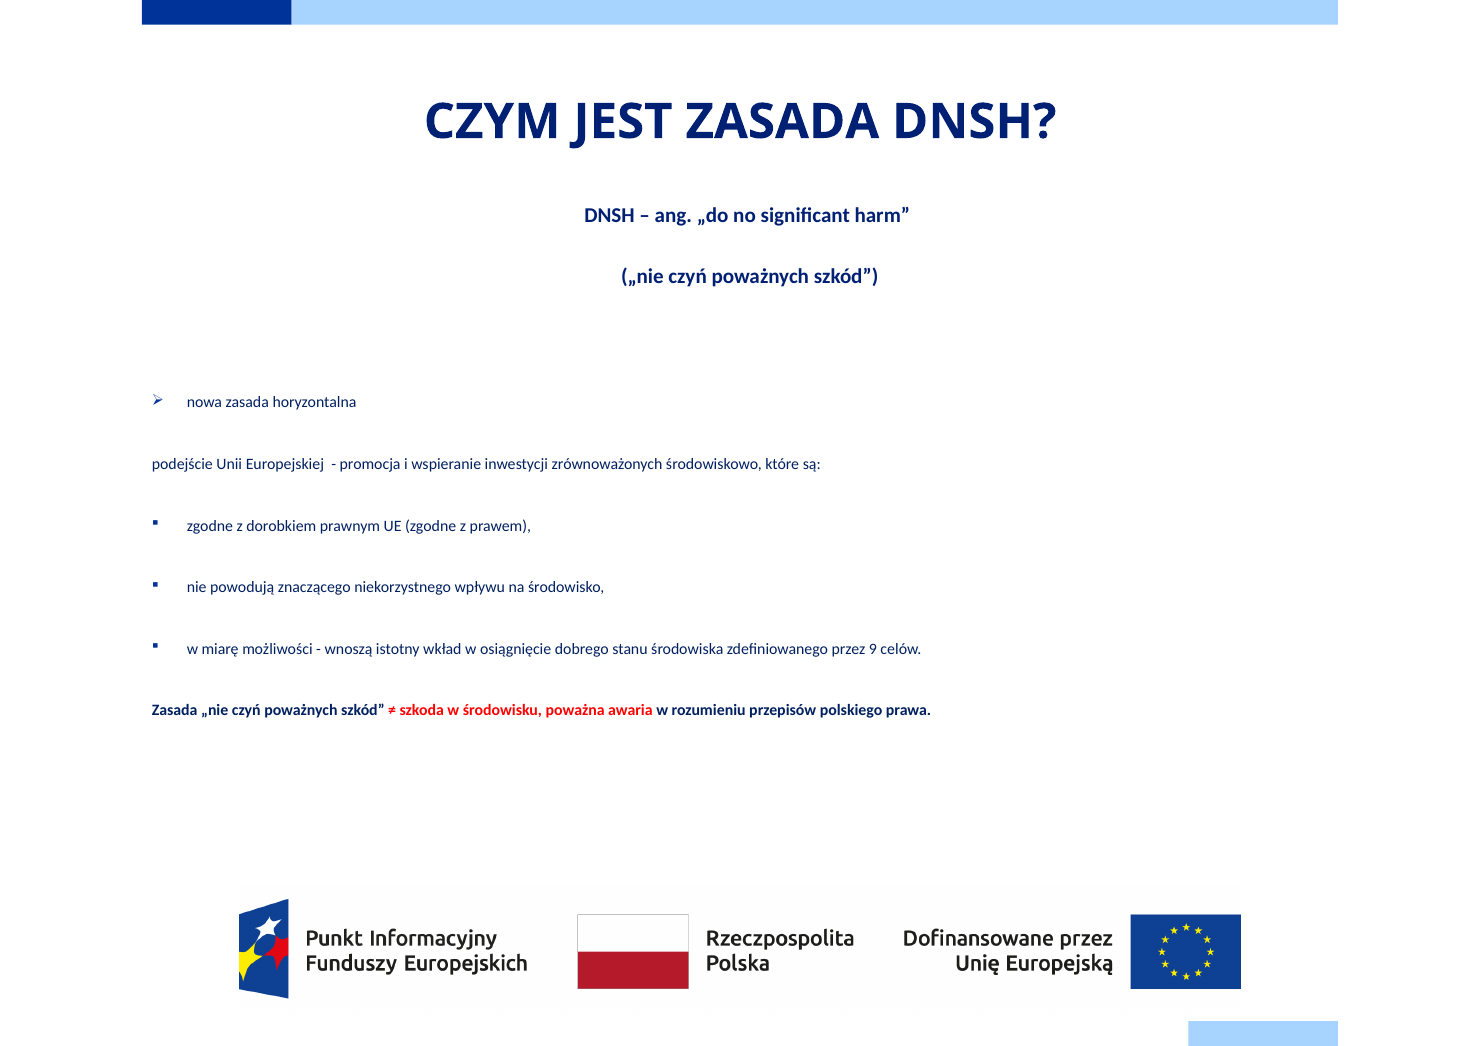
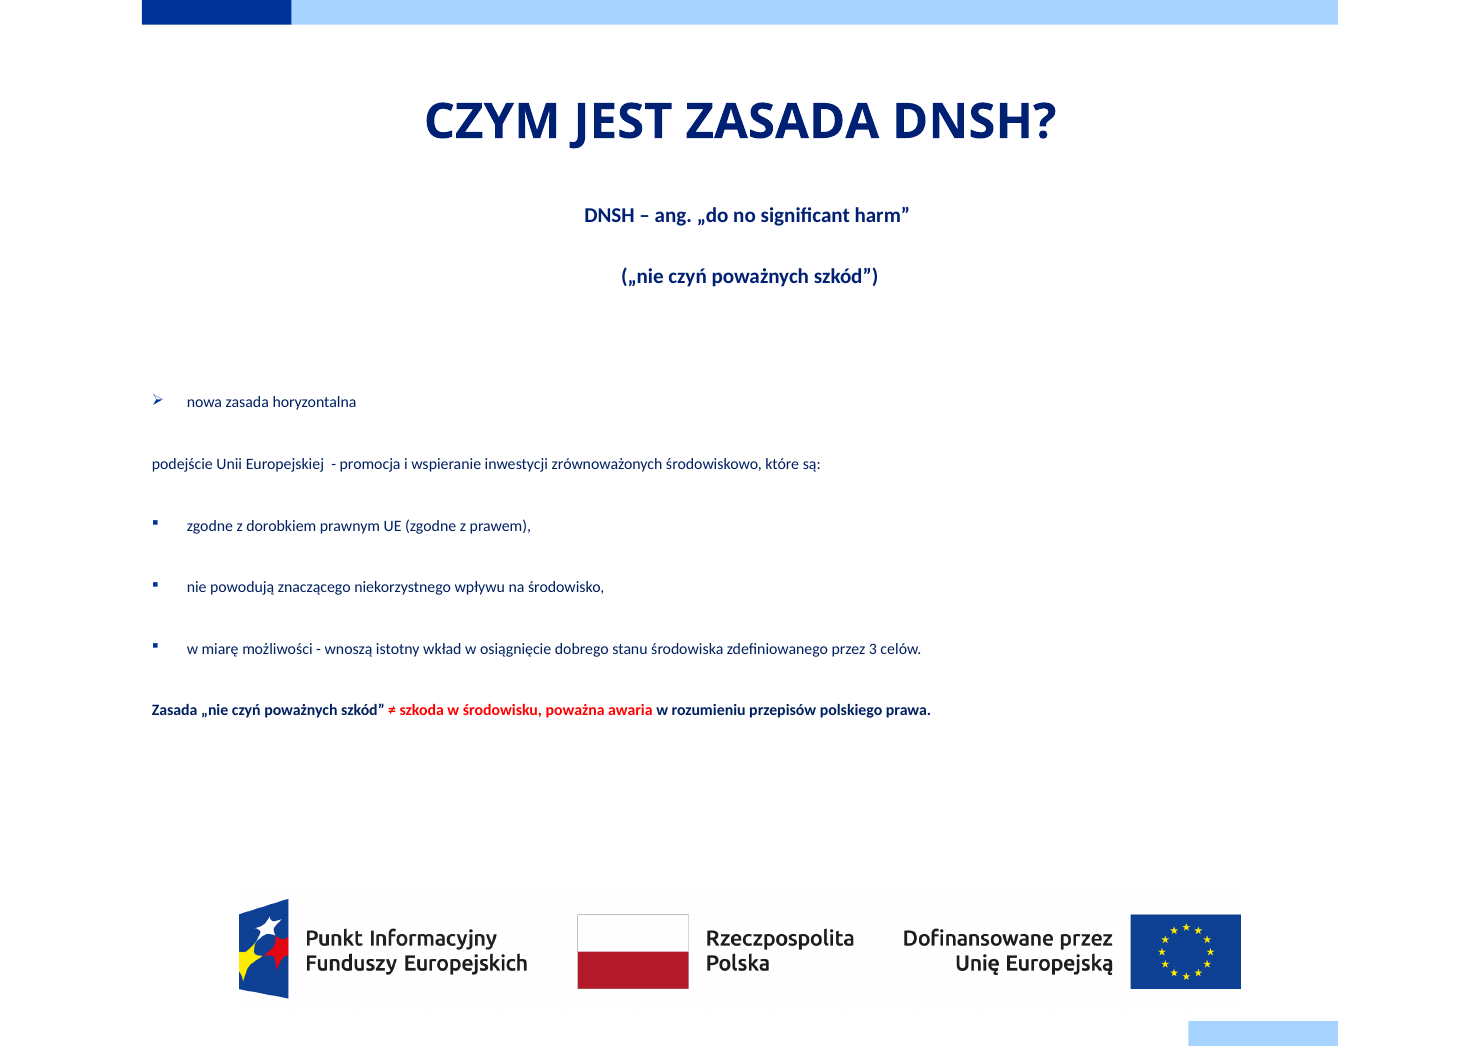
9: 9 -> 3
